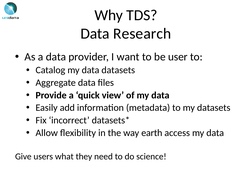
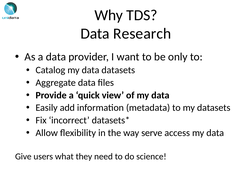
user: user -> only
earth: earth -> serve
